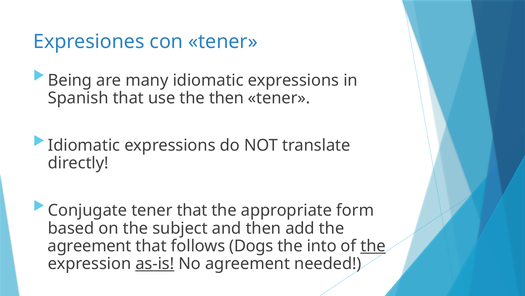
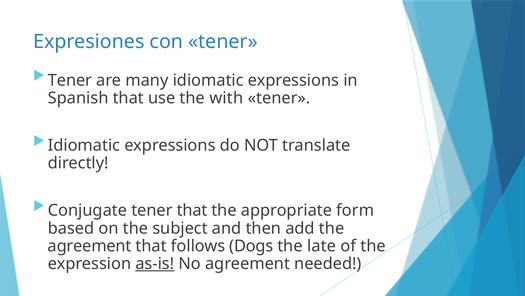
Being at (70, 80): Being -> Tener
the then: then -> with
into: into -> late
the at (373, 246) underline: present -> none
